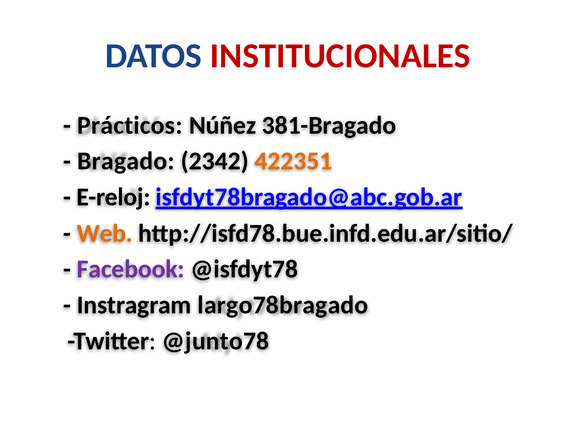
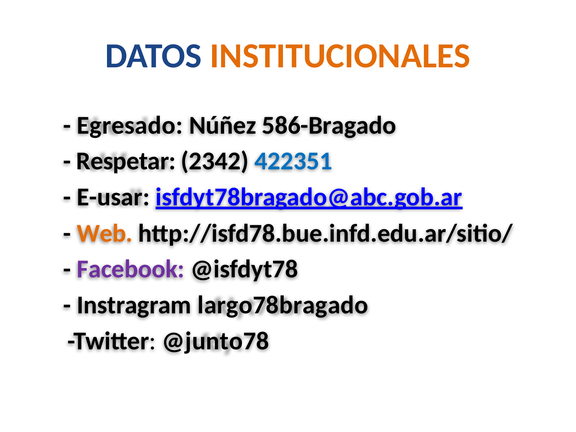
INSTITUCIONALES colour: red -> orange
Prácticos: Prácticos -> Egresado
381-Bragado: 381-Bragado -> 586-Bragado
Bragado: Bragado -> Respetar
422351 colour: orange -> blue
E-reloj: E-reloj -> E-usar
